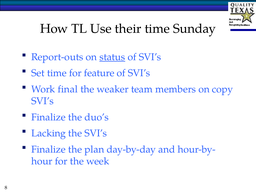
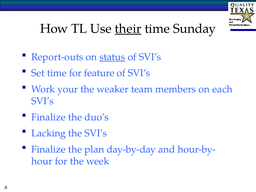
their underline: none -> present
final: final -> your
copy: copy -> each
